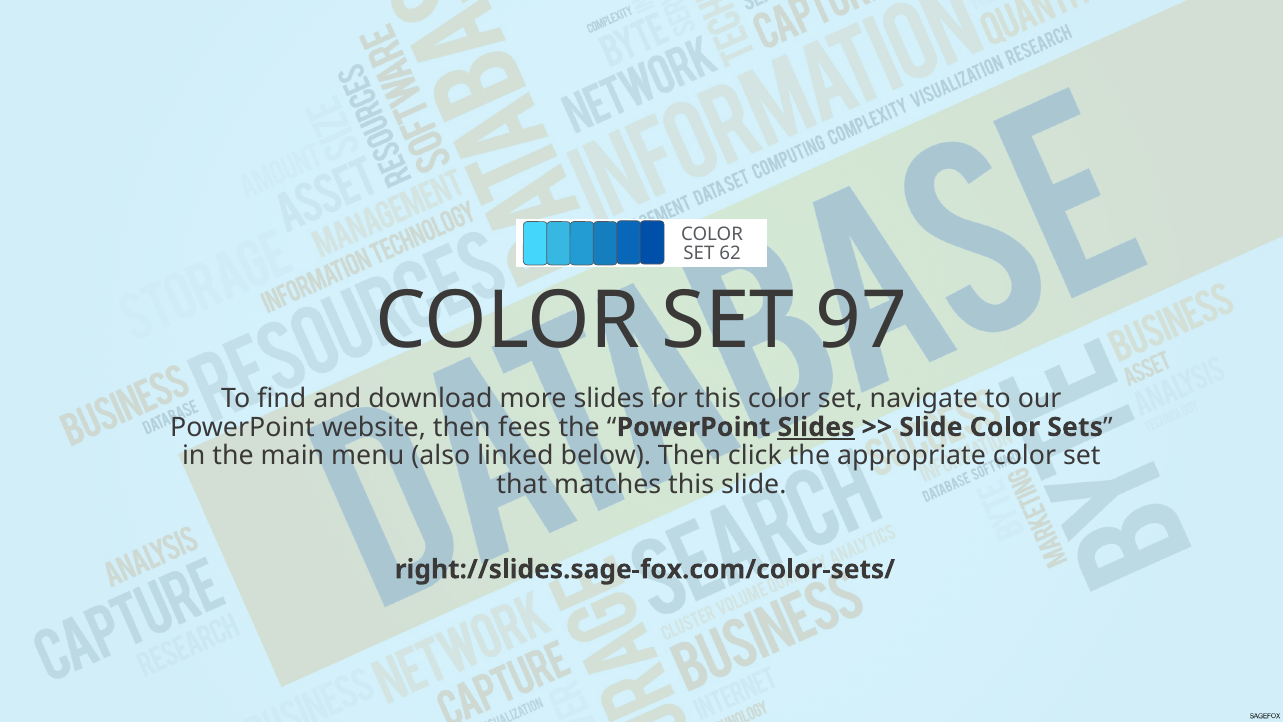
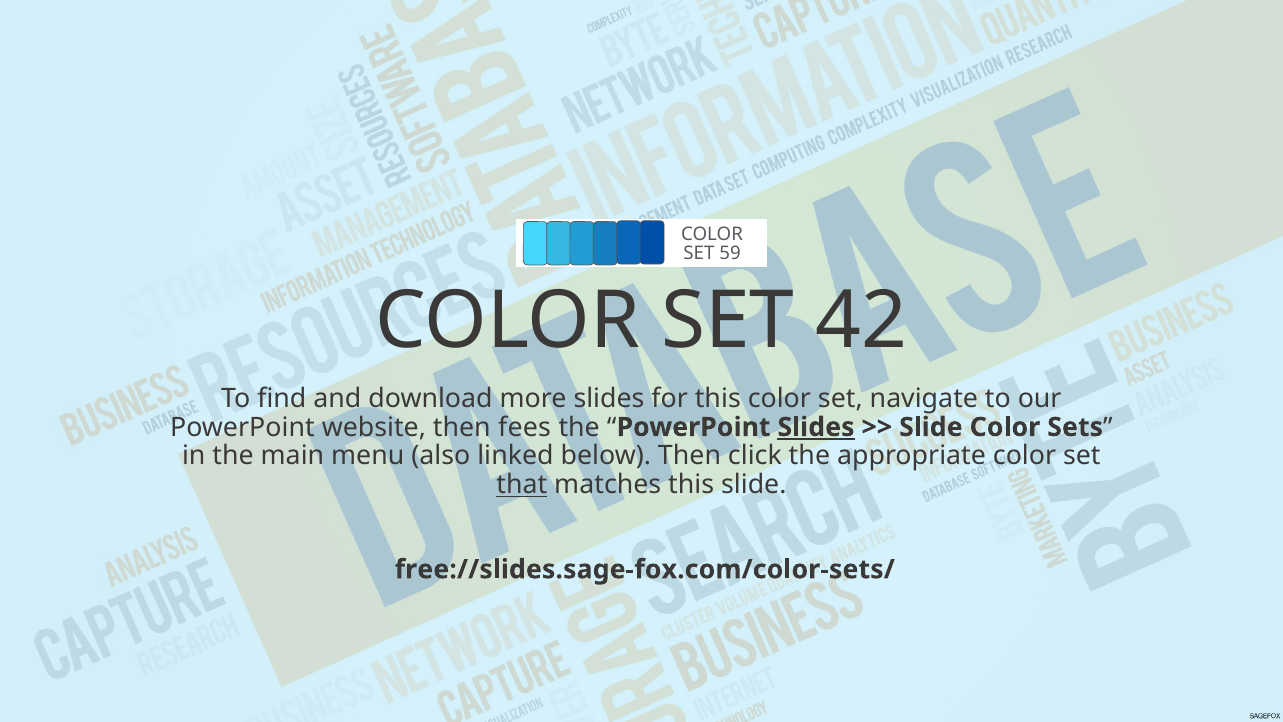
62: 62 -> 59
97: 97 -> 42
that underline: none -> present
right://slides.sage-fox.com/color-sets/: right://slides.sage-fox.com/color-sets/ -> free://slides.sage-fox.com/color-sets/
